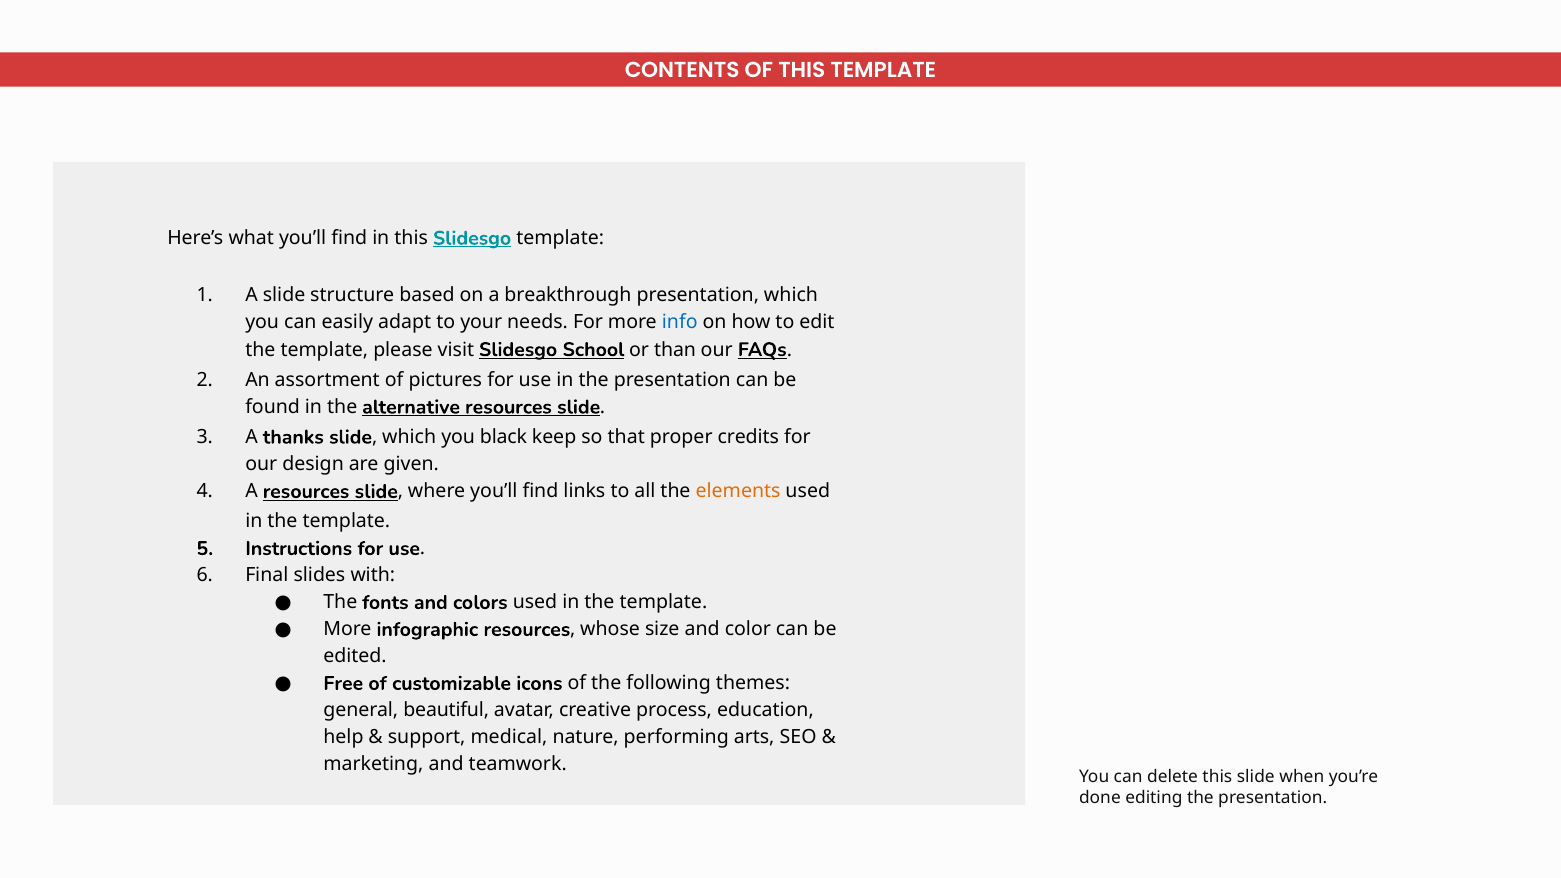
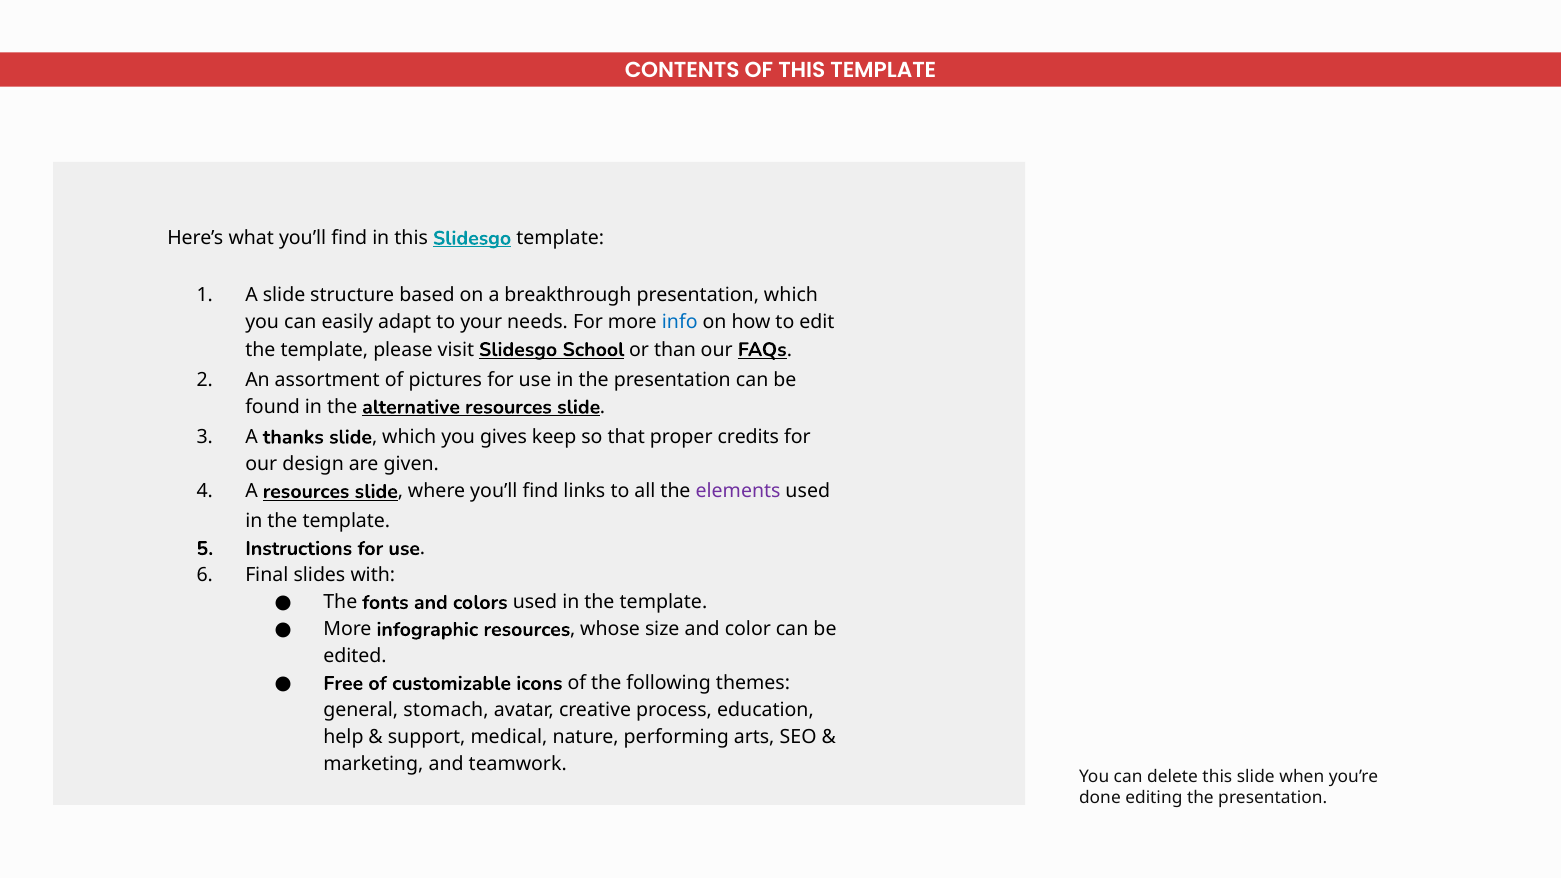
black: black -> gives
elements colour: orange -> purple
beautiful: beautiful -> stomach
